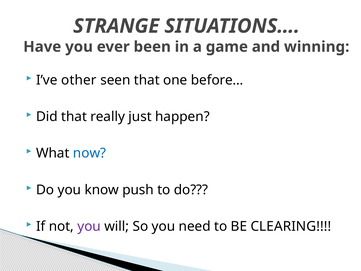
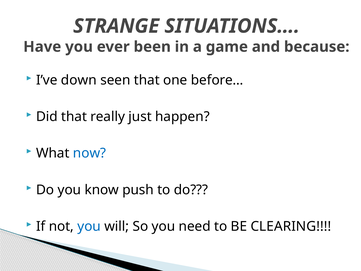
winning: winning -> because
other: other -> down
you at (89, 226) colour: purple -> blue
